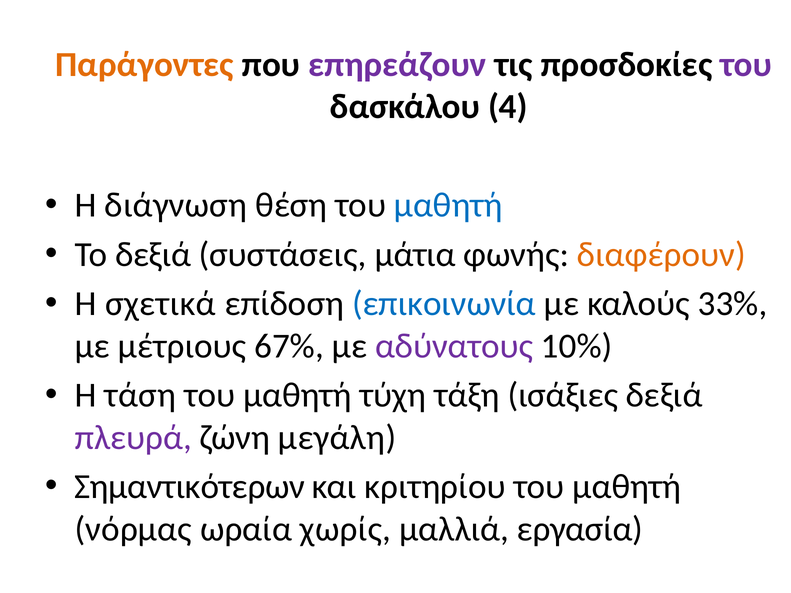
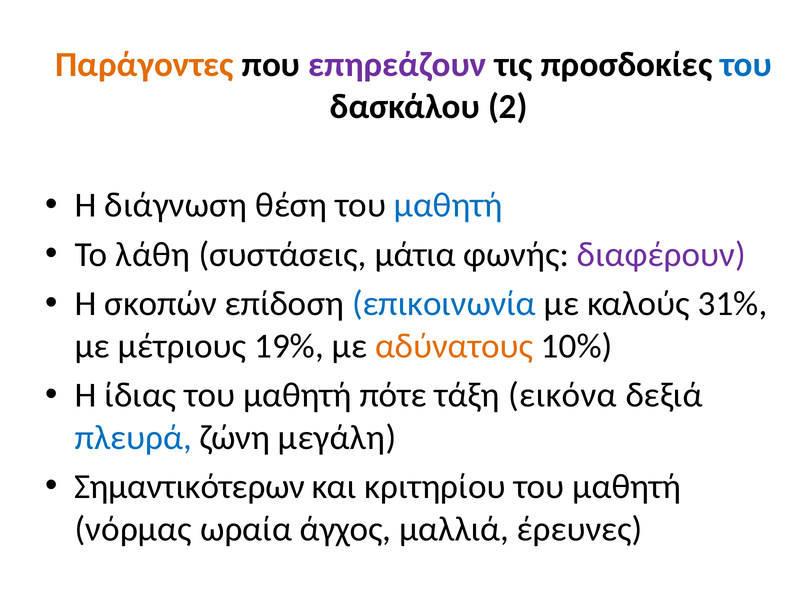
του at (746, 65) colour: purple -> blue
4: 4 -> 2
Το δεξιά: δεξιά -> λάθη
διαφέρουν colour: orange -> purple
σχετικά: σχετικά -> σκοπών
33%: 33% -> 31%
67%: 67% -> 19%
αδύνατους colour: purple -> orange
τάση: τάση -> ίδιας
τύχη: τύχη -> πότε
ισάξιες: ισάξιες -> εικόνα
πλευρά colour: purple -> blue
χωρίς: χωρίς -> άγχος
εργασία: εργασία -> έρευνες
